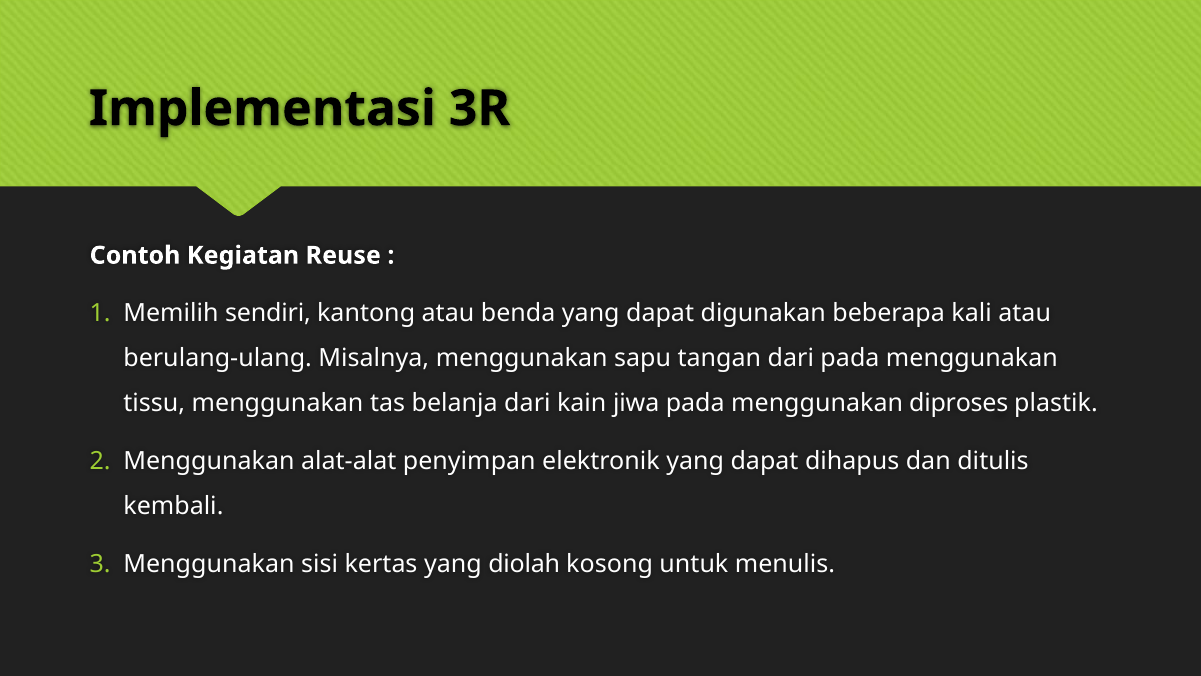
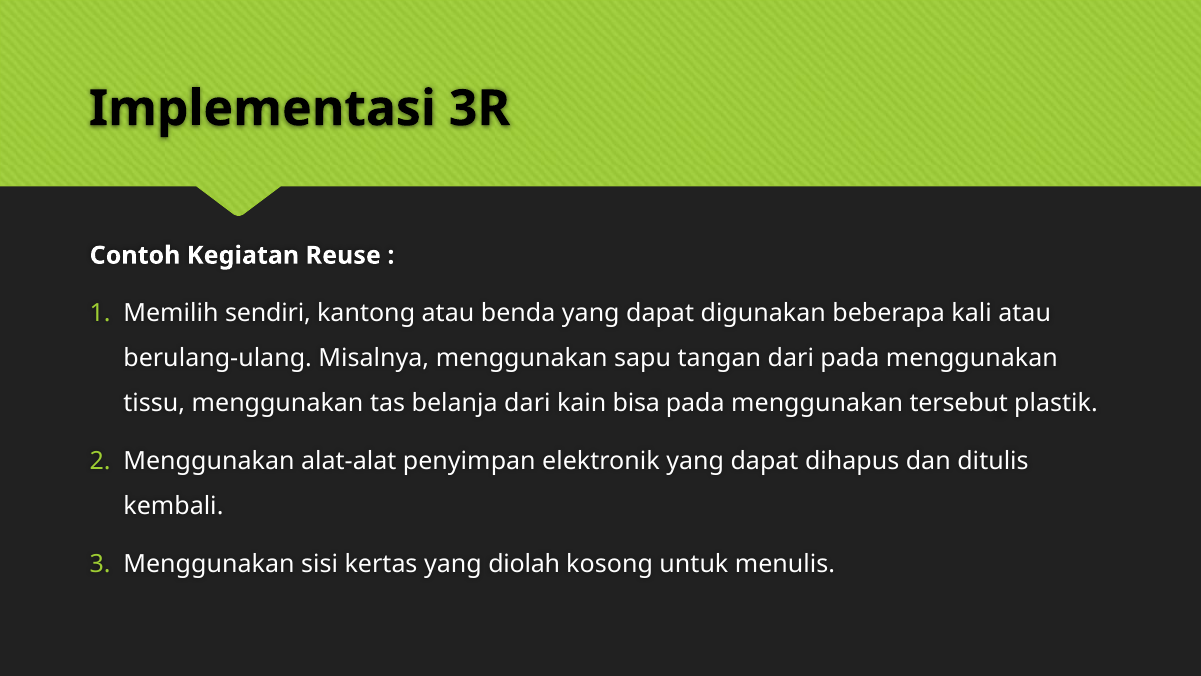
jiwa: jiwa -> bisa
diproses: diproses -> tersebut
